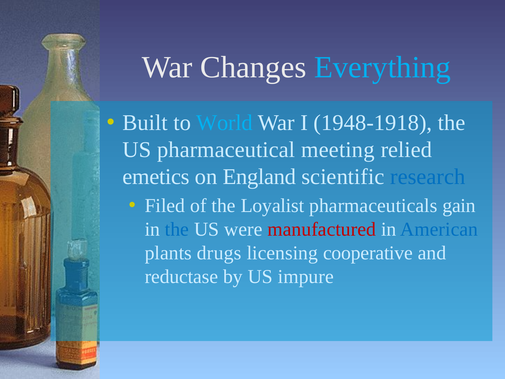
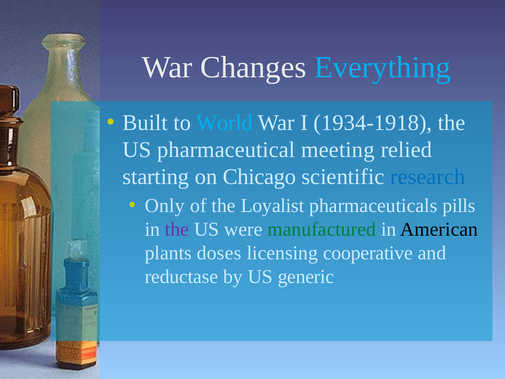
1948-1918: 1948-1918 -> 1934-1918
emetics: emetics -> starting
England: England -> Chicago
Filed: Filed -> Only
gain: gain -> pills
the at (177, 229) colour: blue -> purple
manufactured colour: red -> green
American colour: blue -> black
drugs: drugs -> doses
impure: impure -> generic
